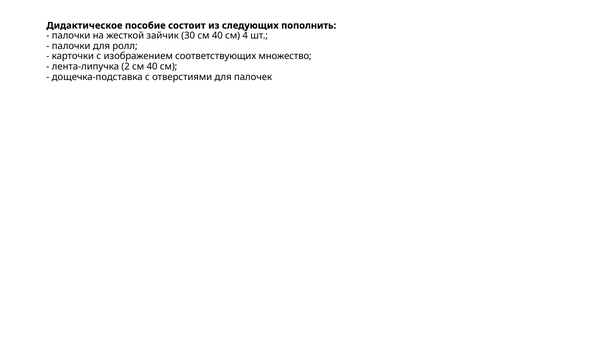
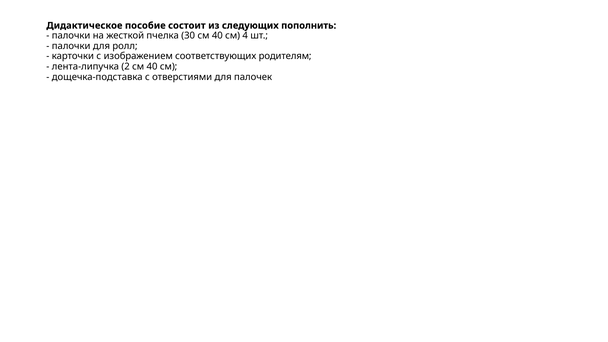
зайчик: зайчик -> пчелка
множество: множество -> родителям
